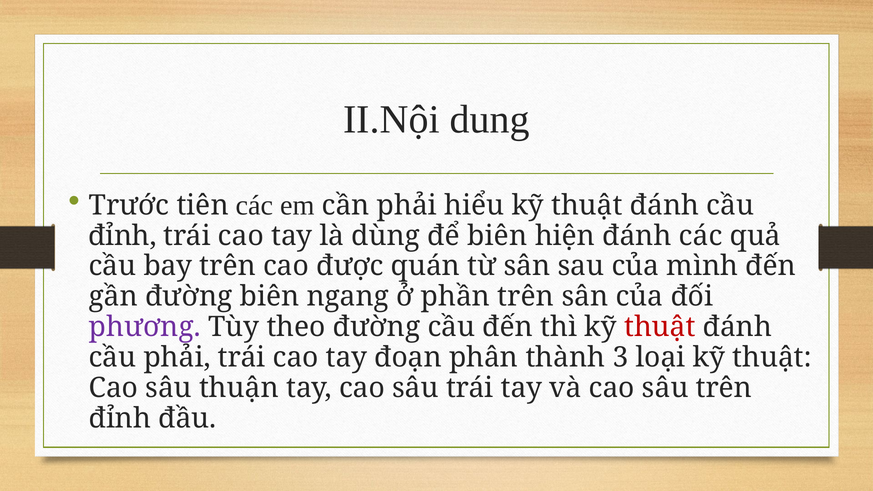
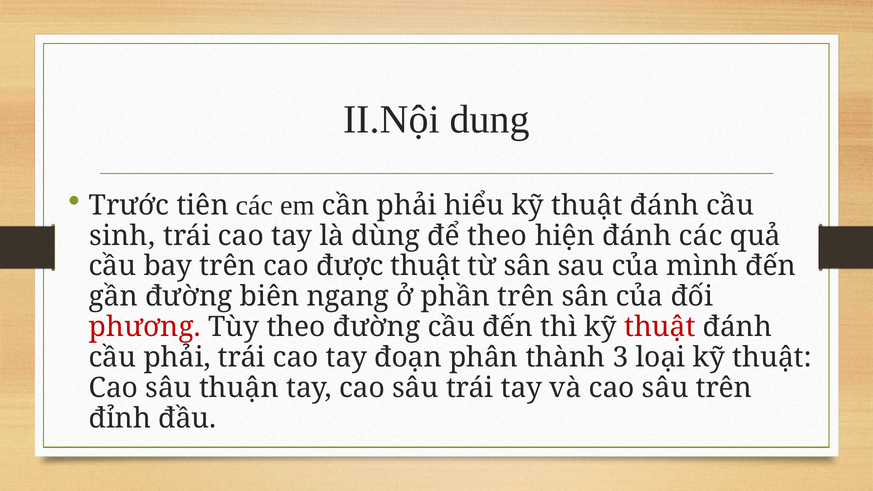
đỉnh at (122, 236): đỉnh -> sinh
để biên: biên -> theo
được quán: quán -> thuật
phương colour: purple -> red
